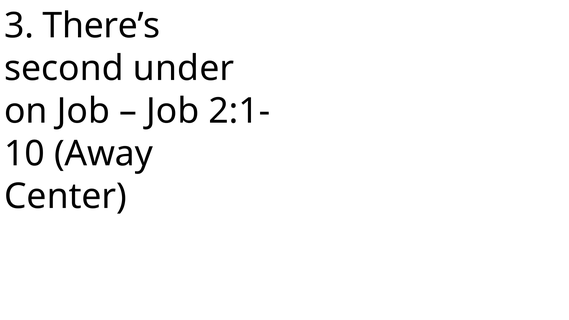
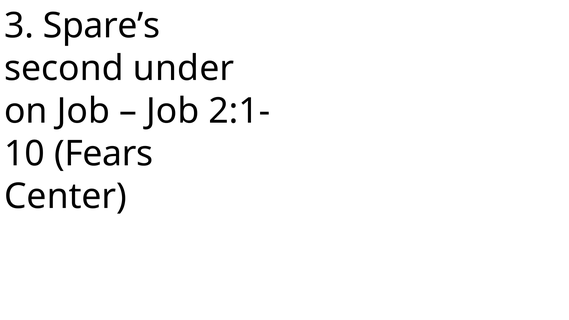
There’s: There’s -> Spare’s
Away: Away -> Fears
